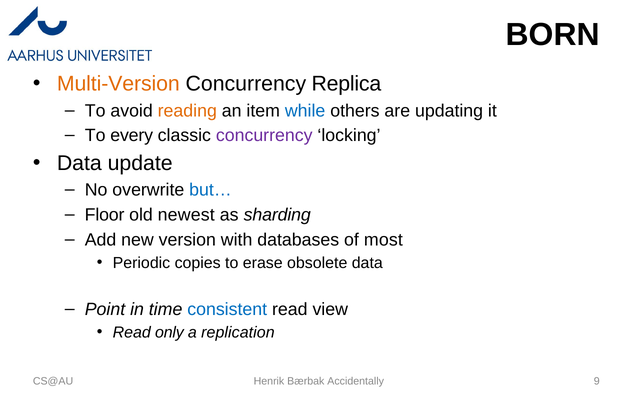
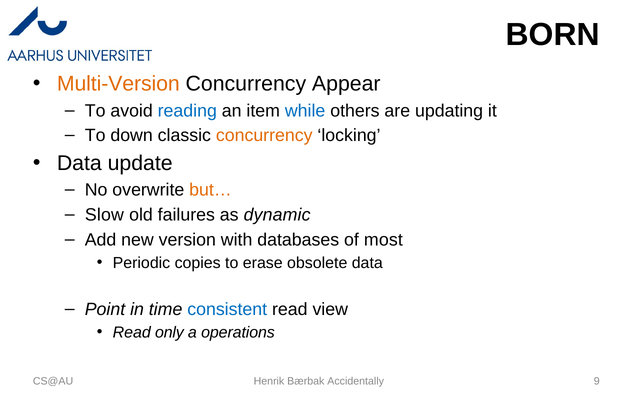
Replica: Replica -> Appear
reading colour: orange -> blue
every: every -> down
concurrency at (264, 135) colour: purple -> orange
but… colour: blue -> orange
Floor: Floor -> Slow
newest: newest -> failures
sharding: sharding -> dynamic
replication: replication -> operations
